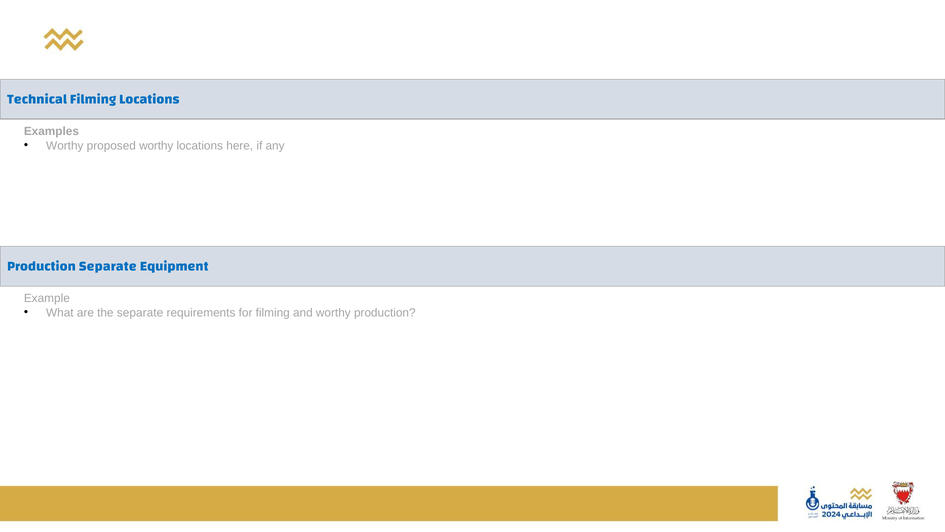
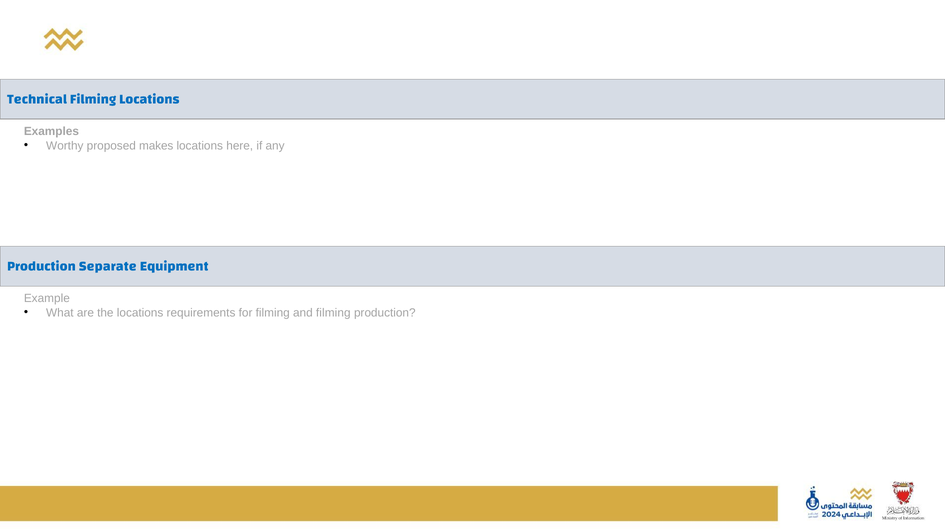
proposed worthy: worthy -> makes
the separate: separate -> locations
and worthy: worthy -> filming
